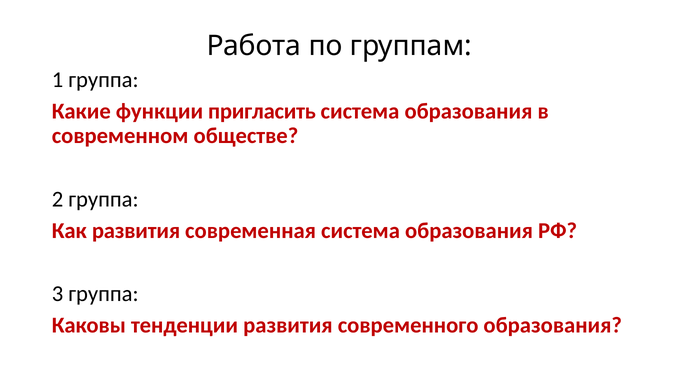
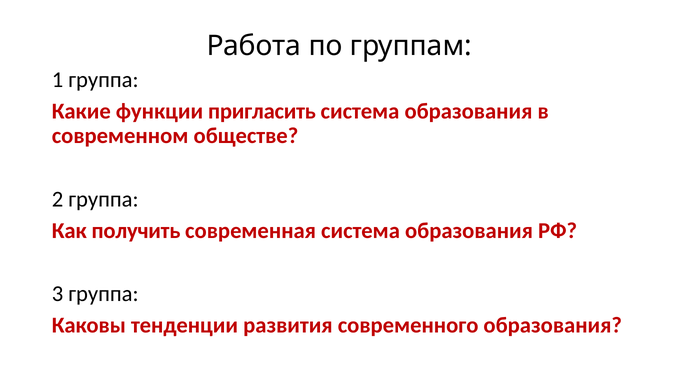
Как развития: развития -> получить
